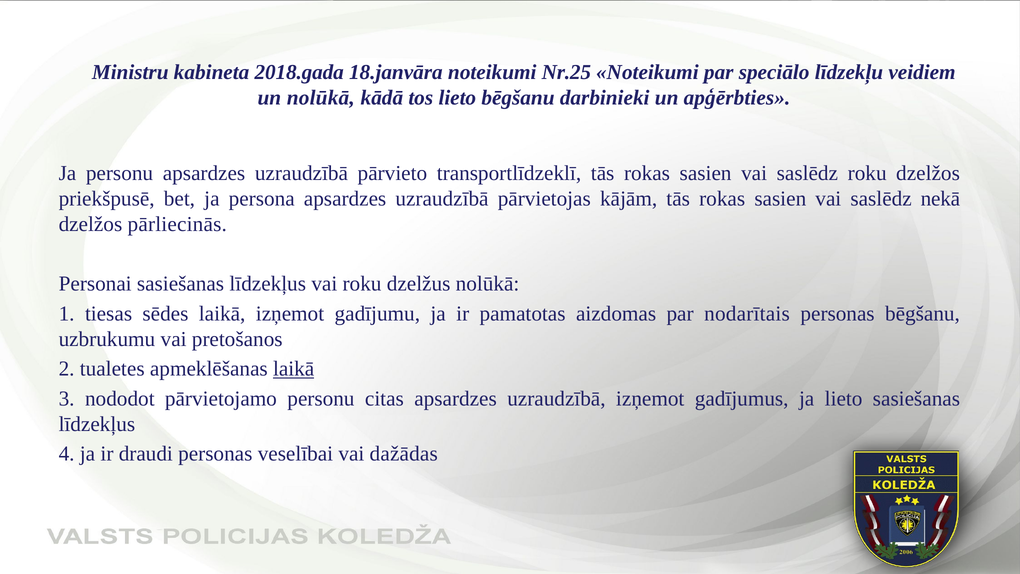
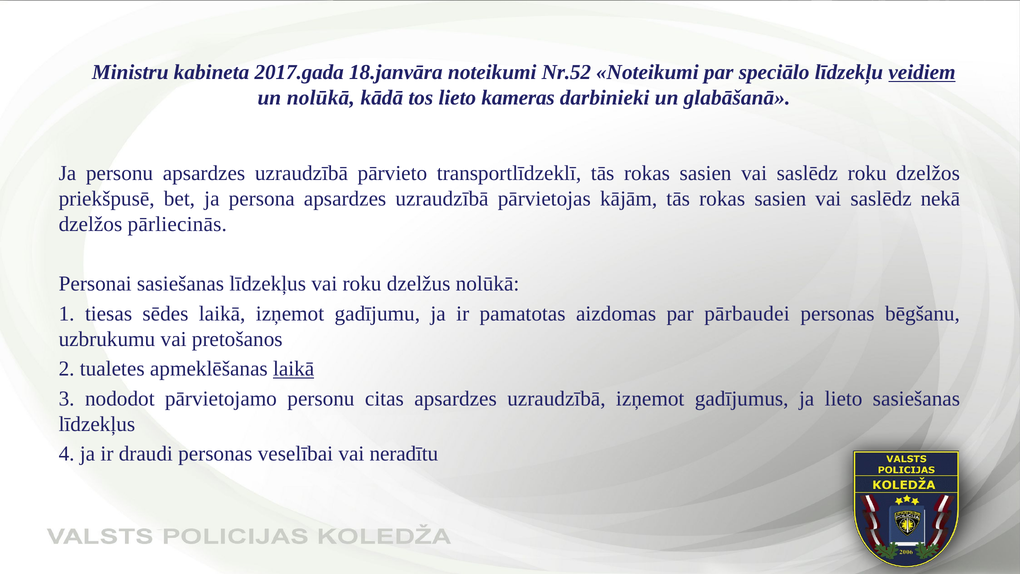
2018.gada: 2018.gada -> 2017.gada
Nr.25: Nr.25 -> Nr.52
veidiem underline: none -> present
lieto bēgšanu: bēgšanu -> kameras
apģērbties: apģērbties -> glabāšanā
nodarītais: nodarītais -> pārbaudei
dažādas: dažādas -> neradītu
